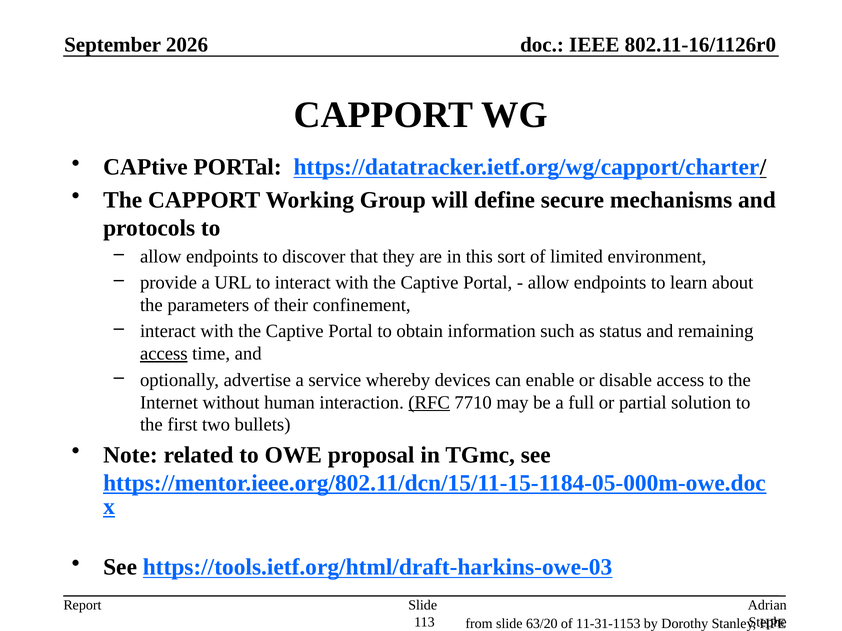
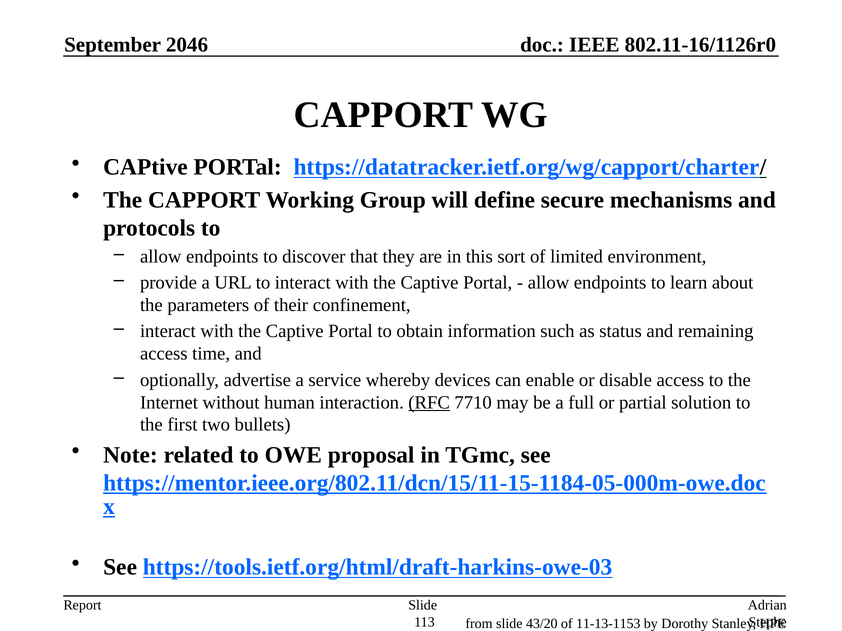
2026: 2026 -> 2046
access at (164, 354) underline: present -> none
63/20: 63/20 -> 43/20
11-31-1153: 11-31-1153 -> 11-13-1153
